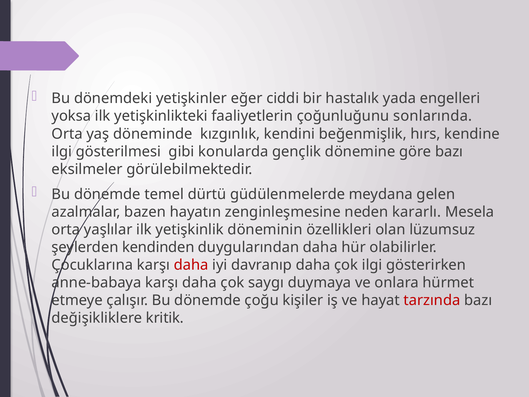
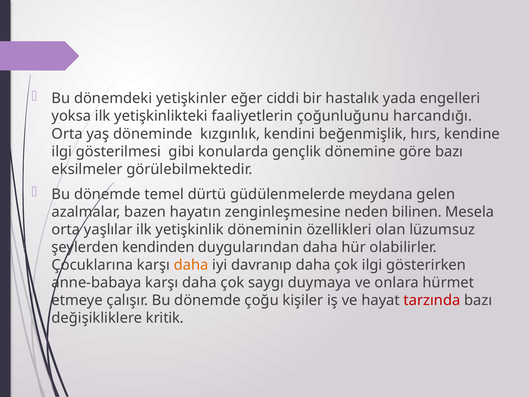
sonlarında: sonlarında -> harcandığı
kararlı: kararlı -> bilinen
daha at (191, 265) colour: red -> orange
